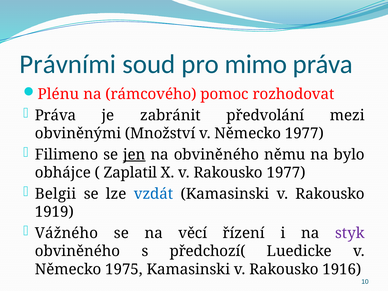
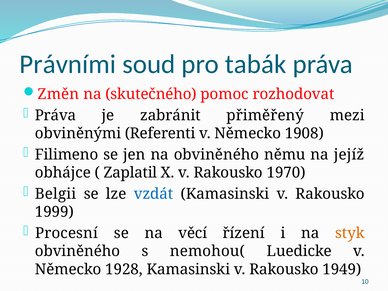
mimo: mimo -> tabák
Plénu: Plénu -> Změn
rámcového: rámcového -> skutečného
předvolání: předvolání -> přiměřený
Množství: Množství -> Referenti
Německo 1977: 1977 -> 1908
jen underline: present -> none
bylo: bylo -> jejíž
Rakousko 1977: 1977 -> 1970
1919: 1919 -> 1999
Vážného: Vážného -> Procesní
styk colour: purple -> orange
předchozí(: předchozí( -> nemohou(
1975: 1975 -> 1928
1916: 1916 -> 1949
